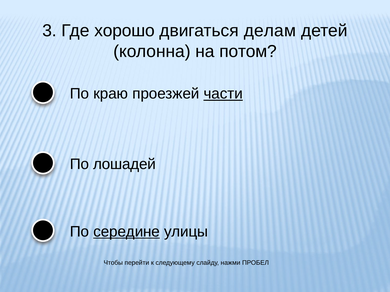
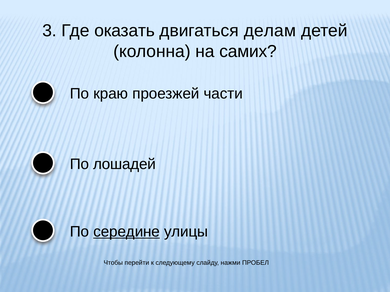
хорошо: хорошо -> оказать
потом: потом -> самих
части underline: present -> none
